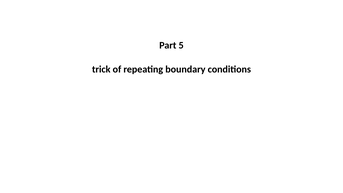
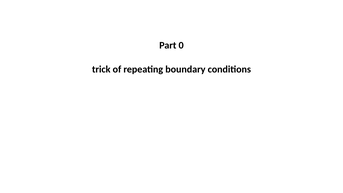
5: 5 -> 0
